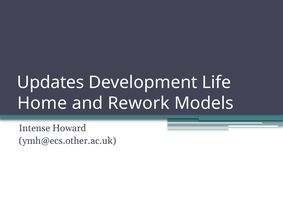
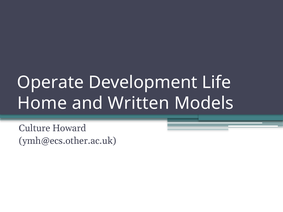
Updates: Updates -> Operate
Rework: Rework -> Written
Intense: Intense -> Culture
